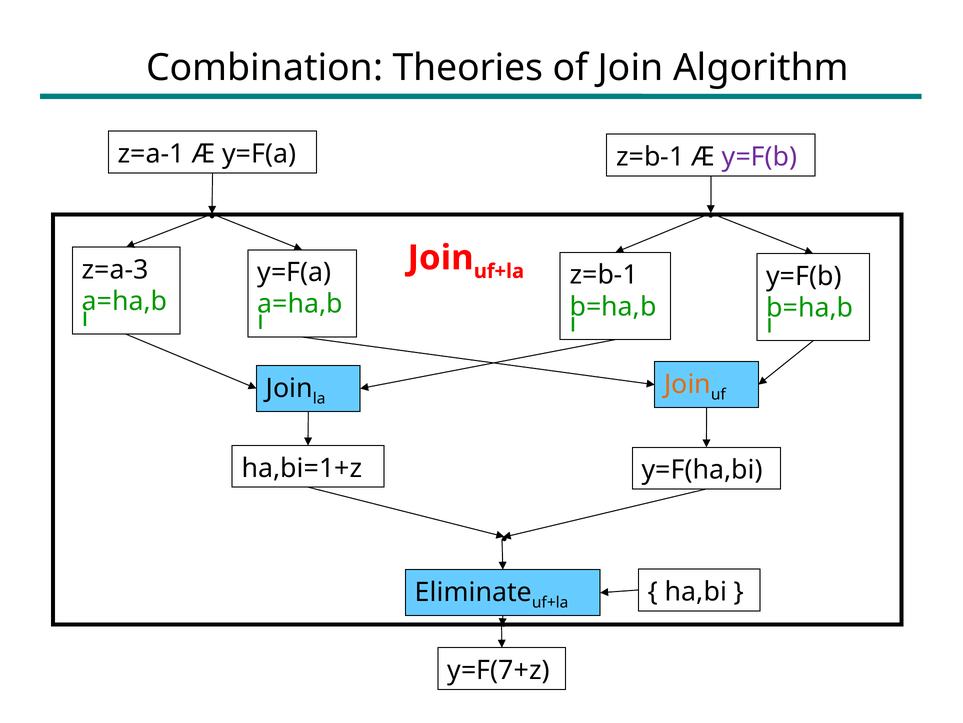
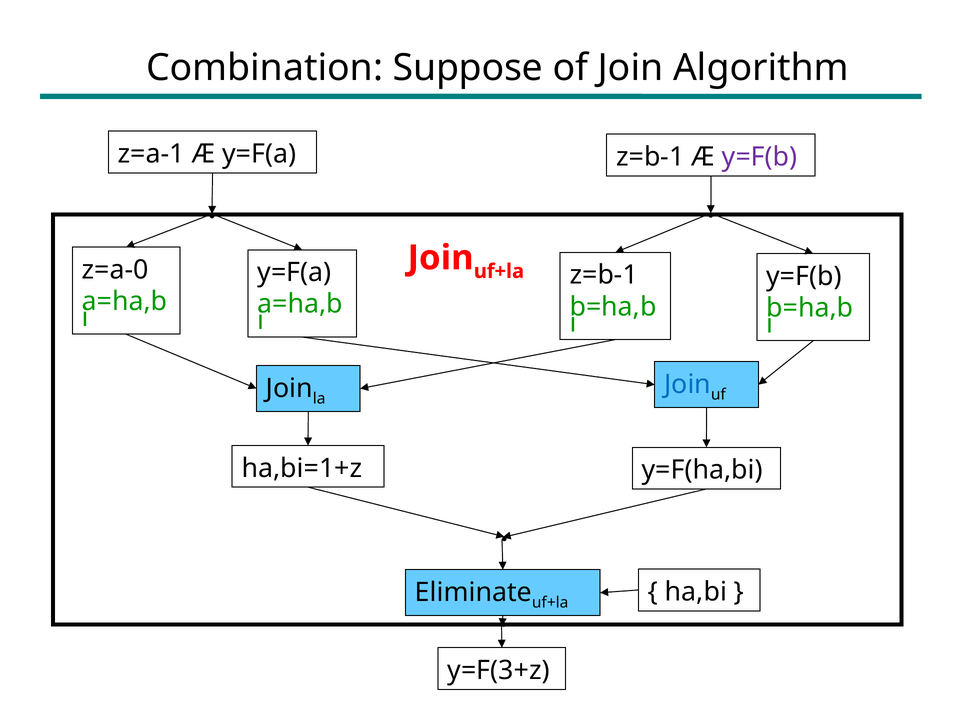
Theories: Theories -> Suppose
z=a-3: z=a-3 -> z=a-0
Join at (688, 384) colour: orange -> blue
y=F(7+z: y=F(7+z -> y=F(3+z
